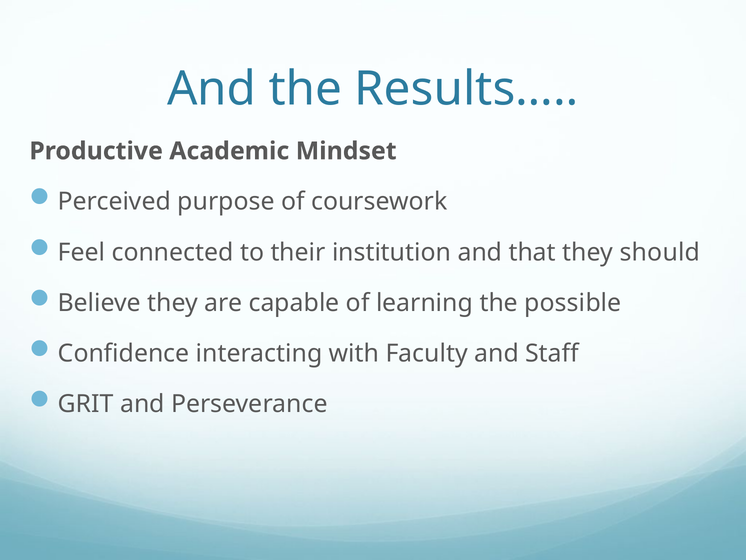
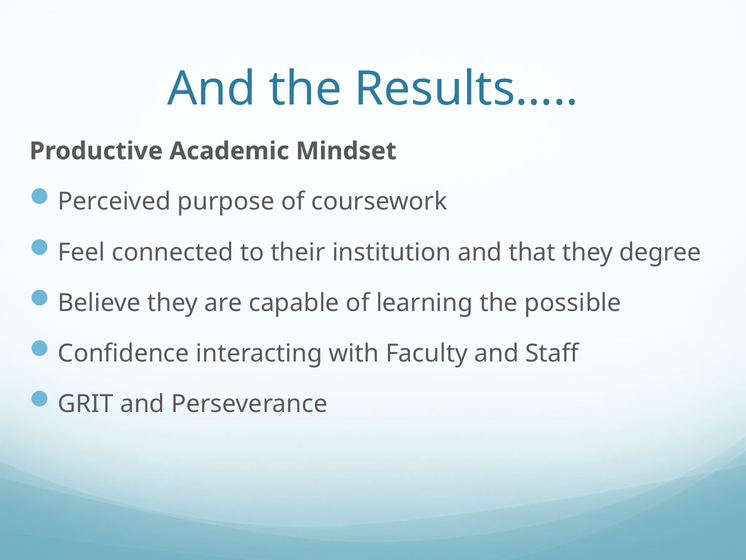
should: should -> degree
